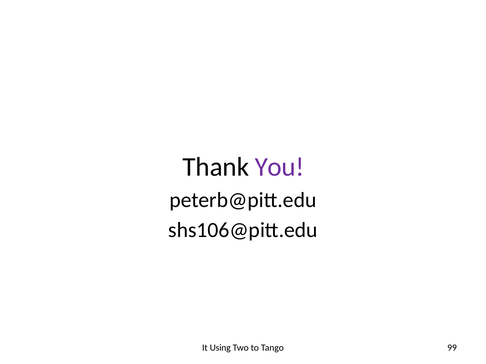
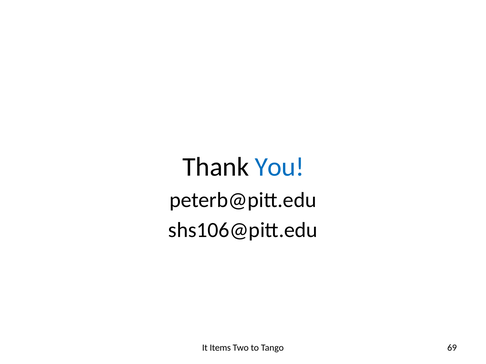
You colour: purple -> blue
Using: Using -> Items
99: 99 -> 69
